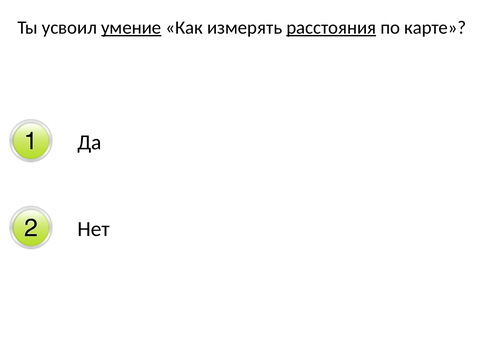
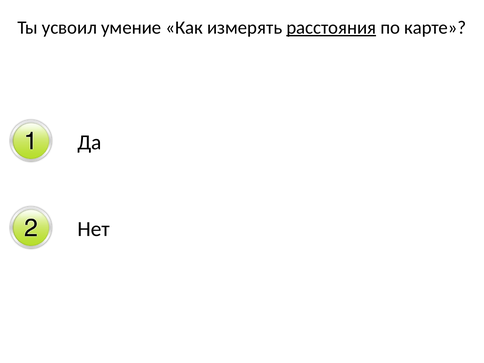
умение underline: present -> none
